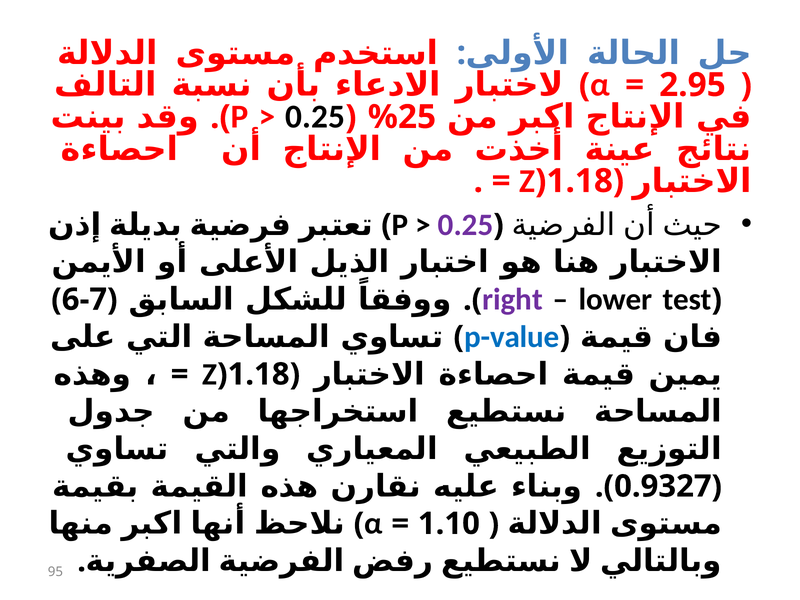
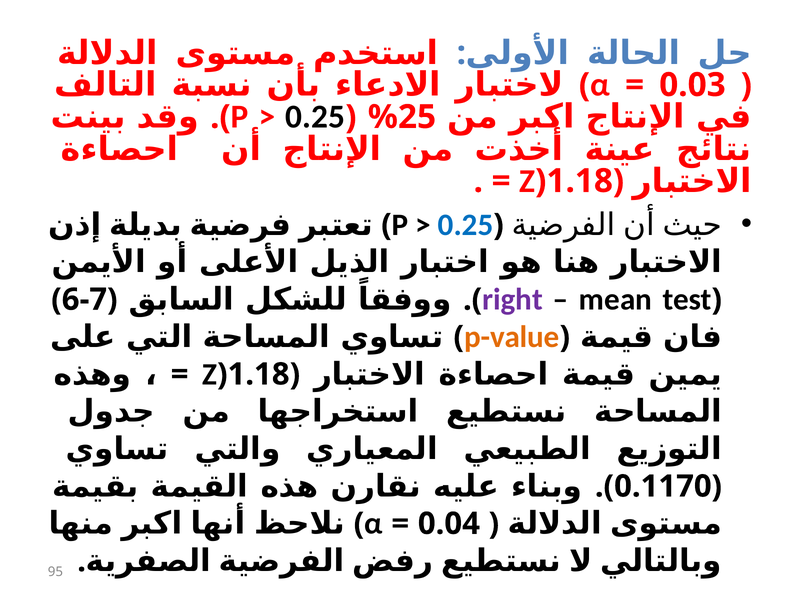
2.95: 2.95 -> 0.03
0.25 at (466, 225) colour: purple -> blue
lower: lower -> mean
p-value colour: blue -> orange
0.9327: 0.9327 -> 0.1170
1.10: 1.10 -> 0.04
